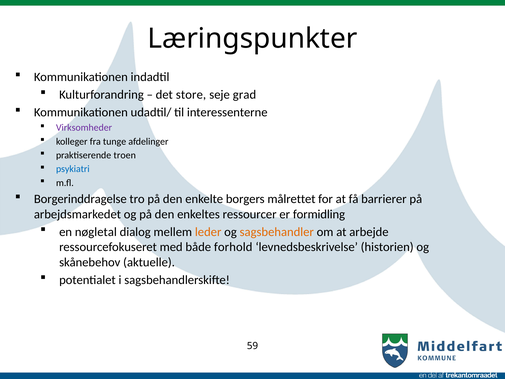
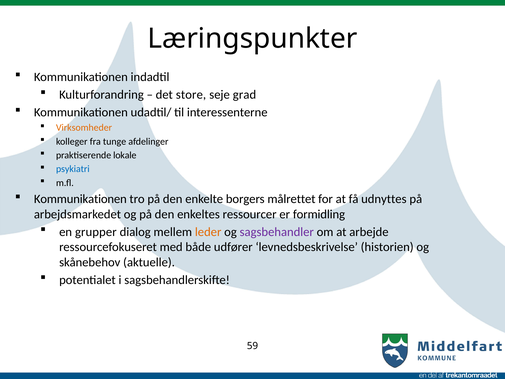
Virksomheder colour: purple -> orange
troen: troen -> lokale
Borgerinddragelse at (80, 199): Borgerinddragelse -> Kommunikationen
barrierer: barrierer -> udnyttes
nøgletal: nøgletal -> grupper
sagsbehandler colour: orange -> purple
forhold: forhold -> udfører
